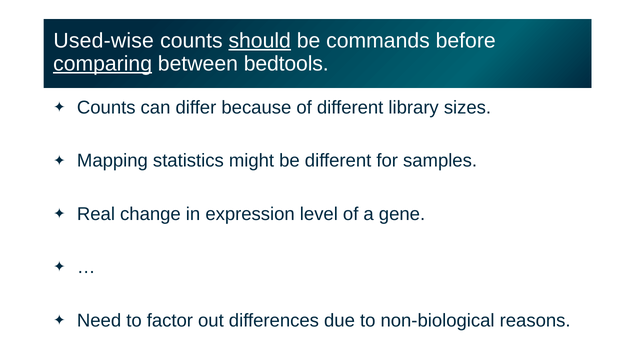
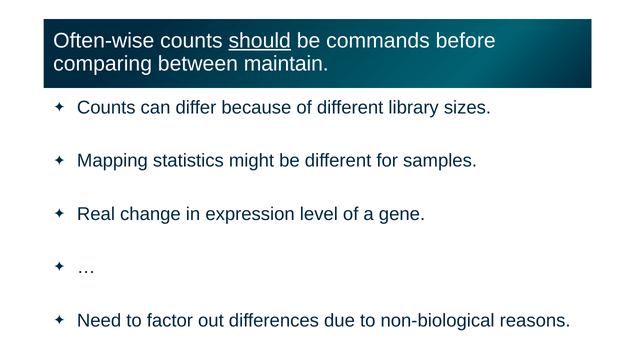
Used-wise: Used-wise -> Often-wise
comparing underline: present -> none
bedtools: bedtools -> maintain
